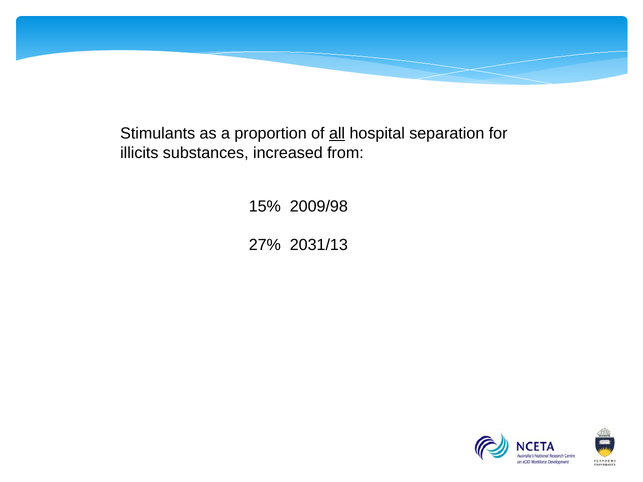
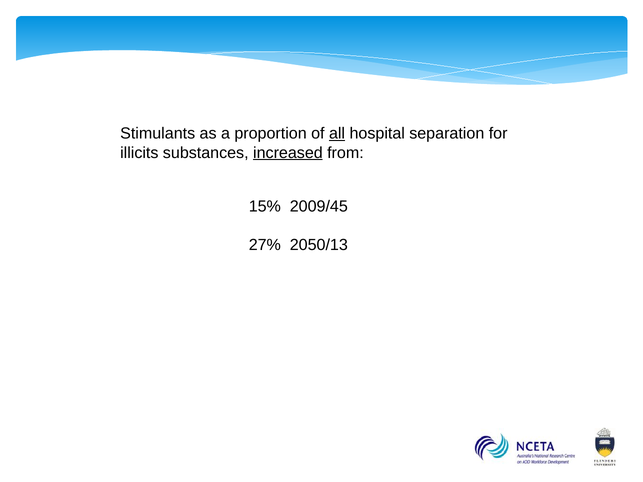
increased underline: none -> present
2009/98: 2009/98 -> 2009/45
2031/13: 2031/13 -> 2050/13
